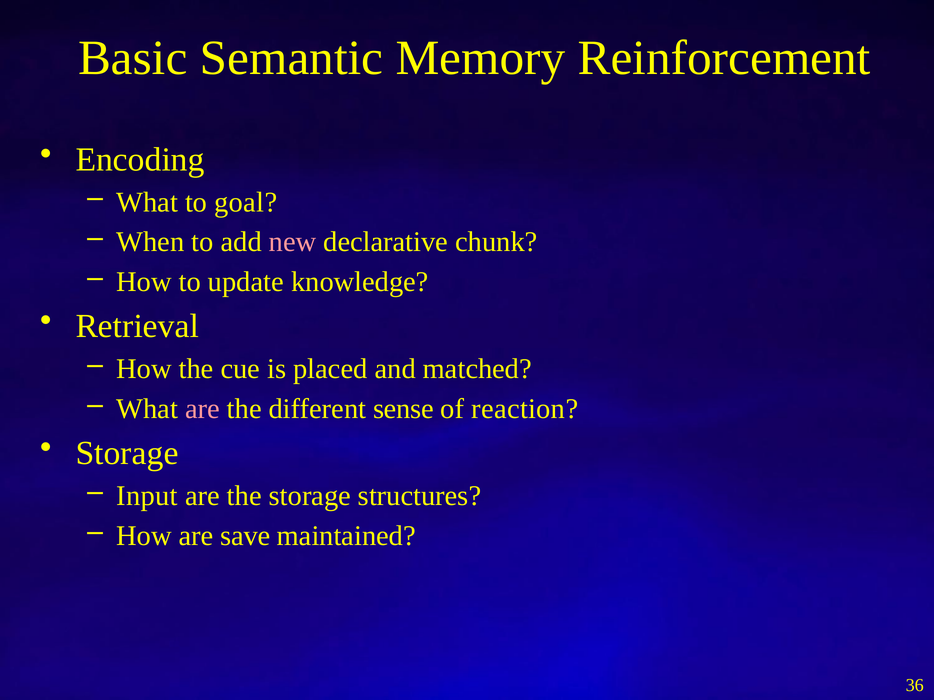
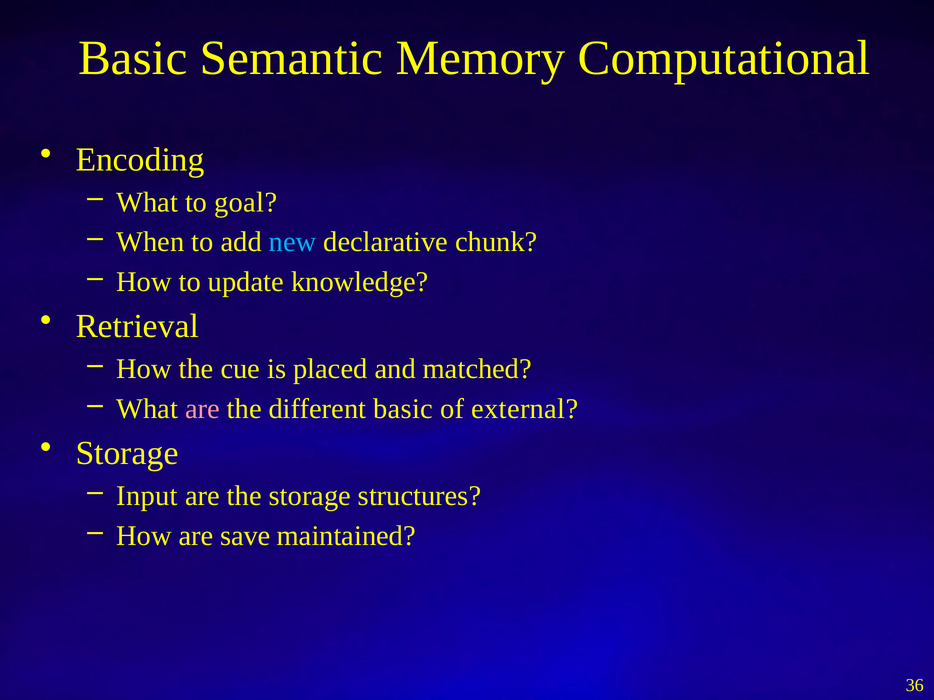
Reinforcement: Reinforcement -> Computational
new colour: pink -> light blue
different sense: sense -> basic
reaction: reaction -> external
